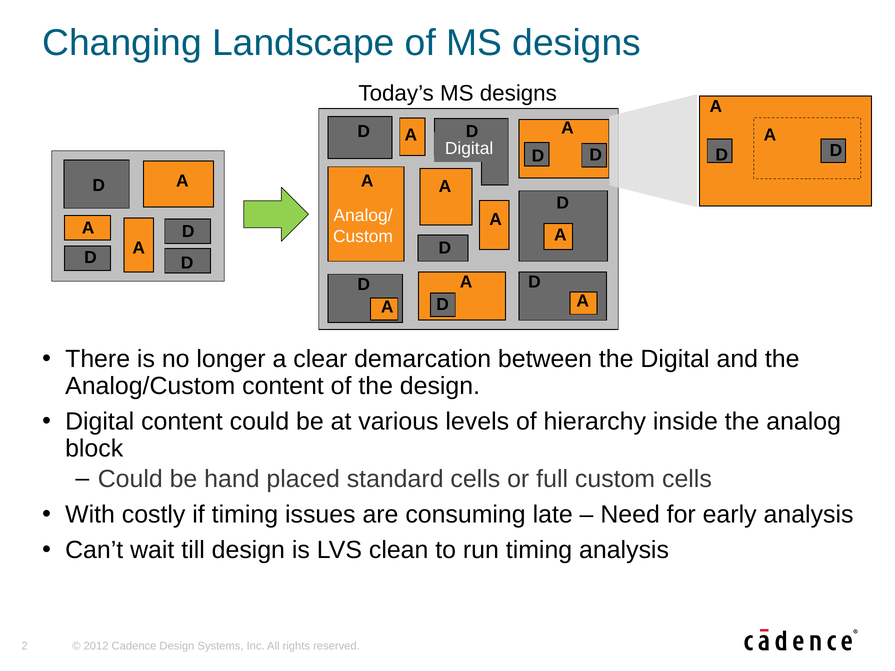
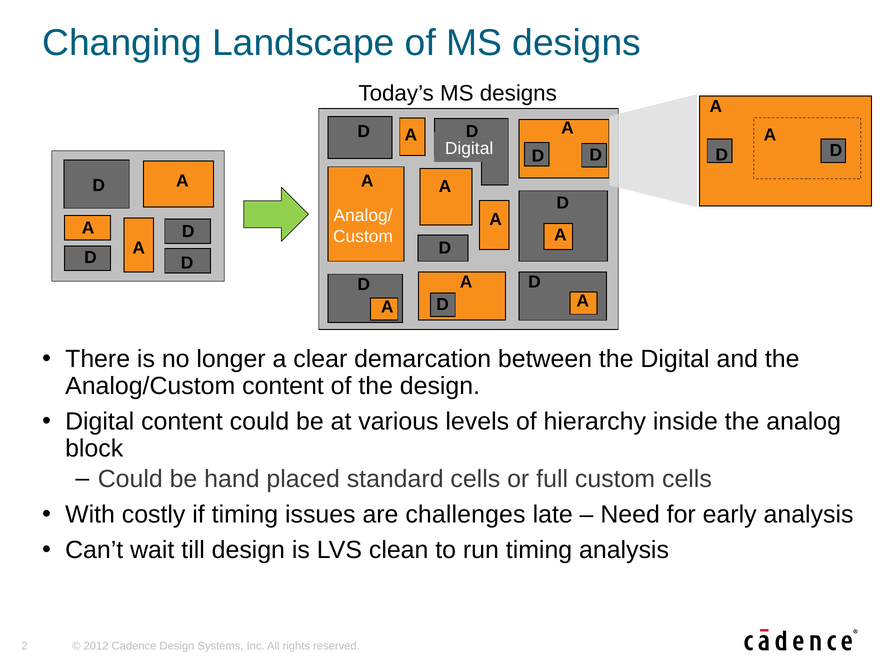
consuming: consuming -> challenges
